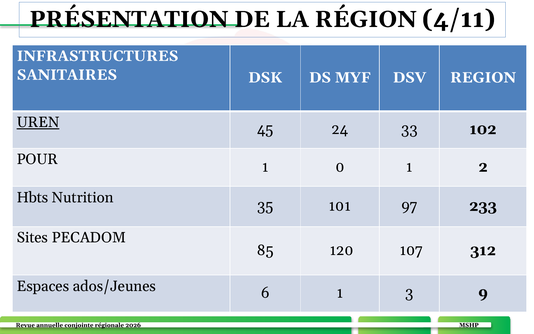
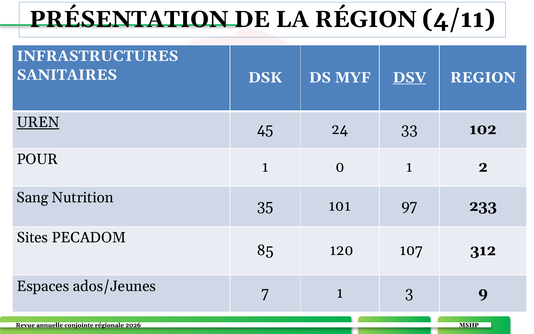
DSV underline: none -> present
Hbts: Hbts -> Sang
6: 6 -> 7
